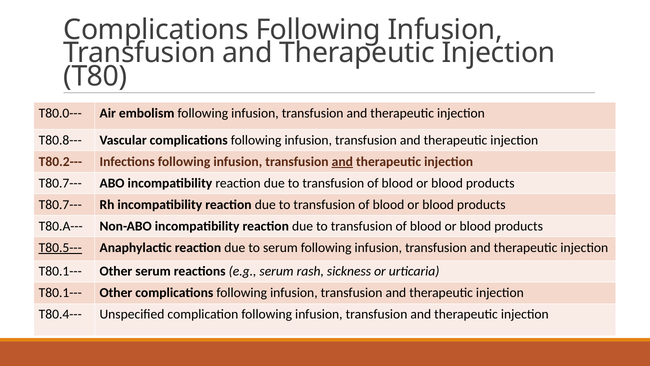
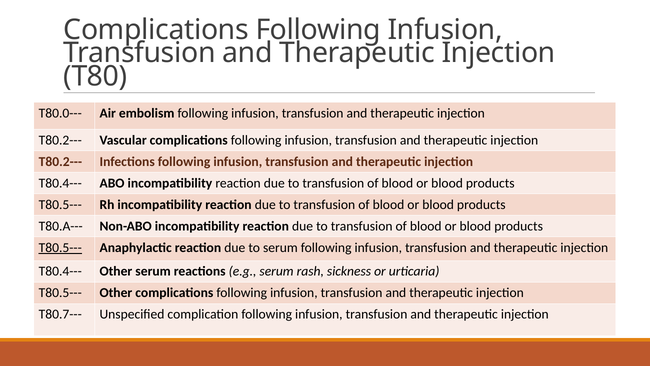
T80.8--- at (60, 140): T80.8--- -> T80.2---
and at (342, 162) underline: present -> none
T80.7--- at (60, 183): T80.7--- -> T80.4---
T80.7--- at (60, 205): T80.7--- -> T80.5---
T80.1--- at (60, 271): T80.1--- -> T80.4---
T80.1--- at (60, 293): T80.1--- -> T80.5---
T80.4---: T80.4--- -> T80.7---
